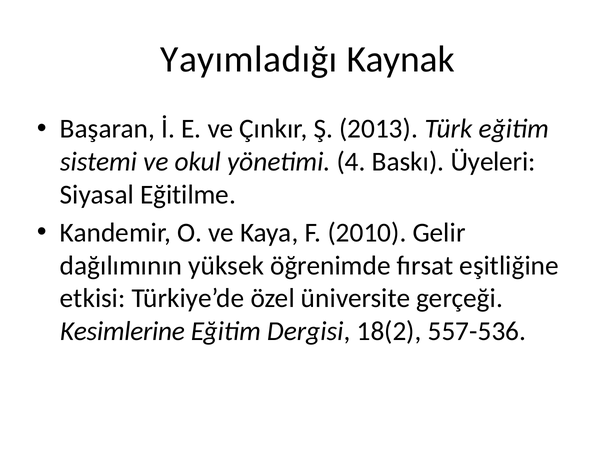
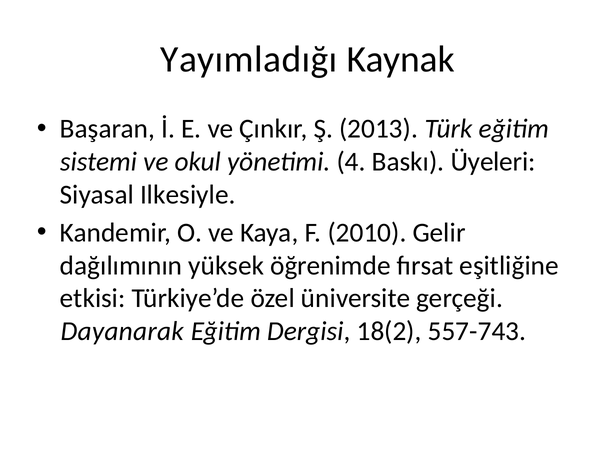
Eğitilme: Eğitilme -> Ilkesiyle
Kesimlerine: Kesimlerine -> Dayanarak
557-536: 557-536 -> 557-743
